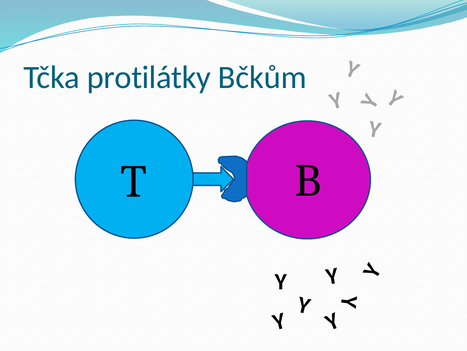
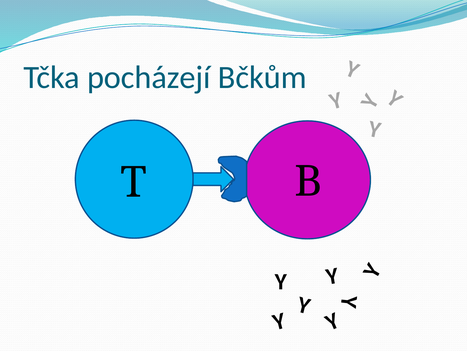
protilátky: protilátky -> pocházejí
